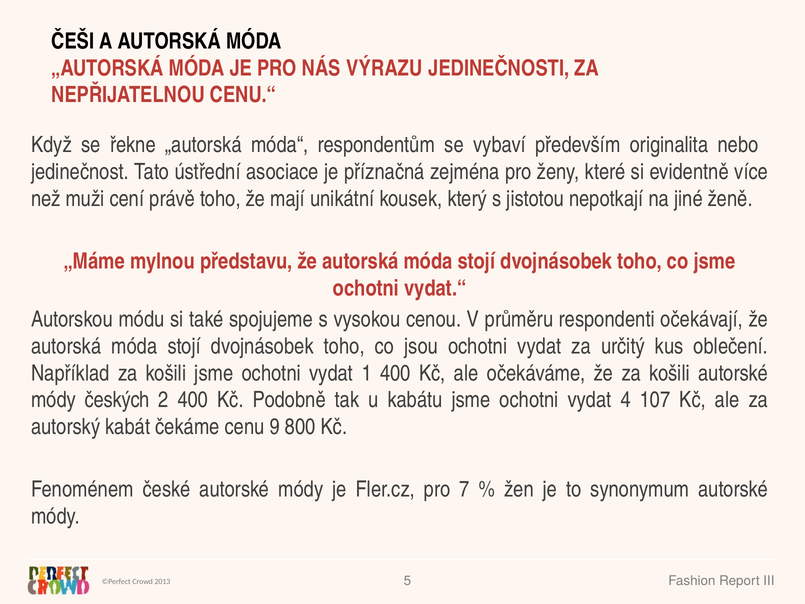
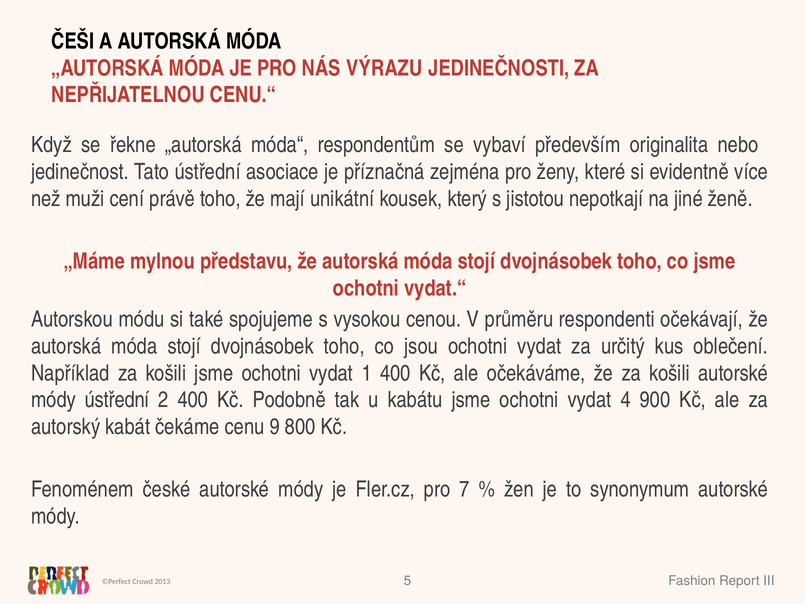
módy českých: českých -> ústřední
107: 107 -> 900
